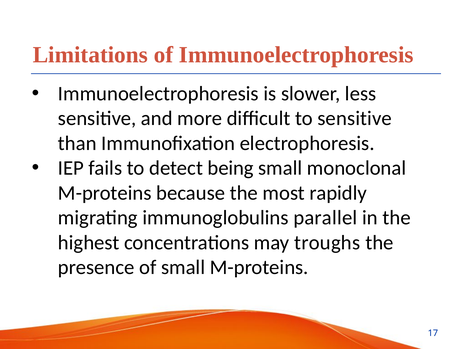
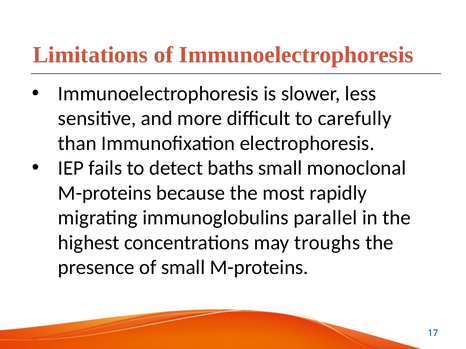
to sensitive: sensitive -> carefully
being: being -> baths
